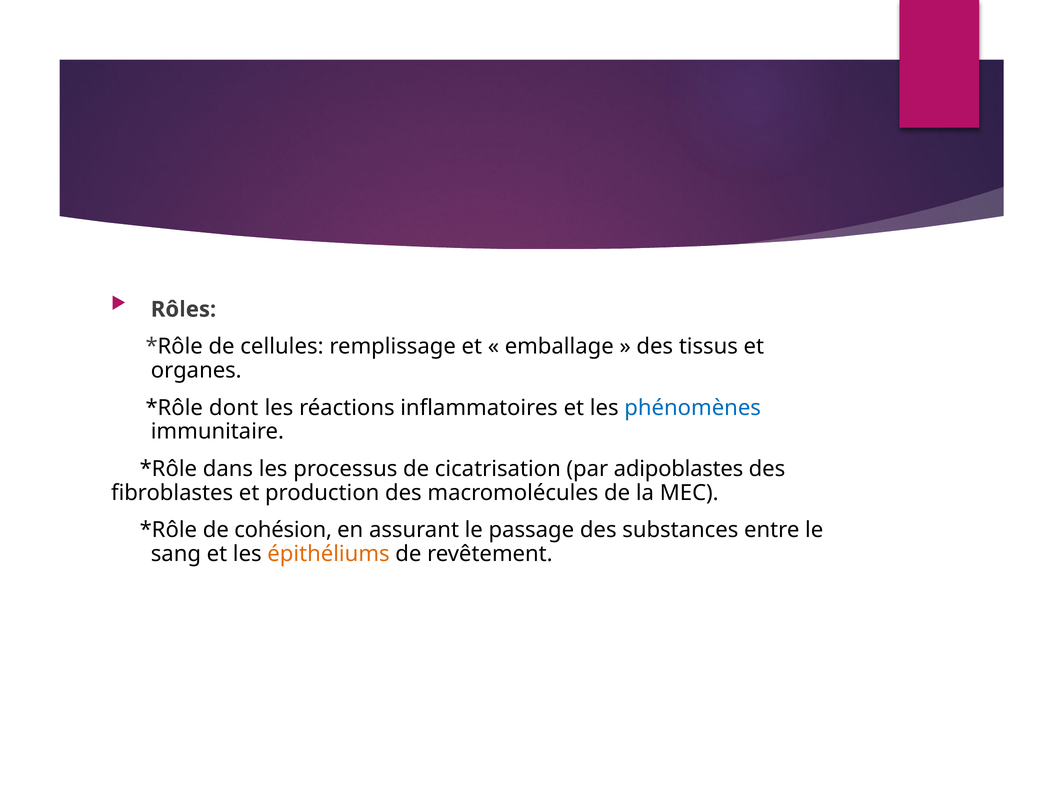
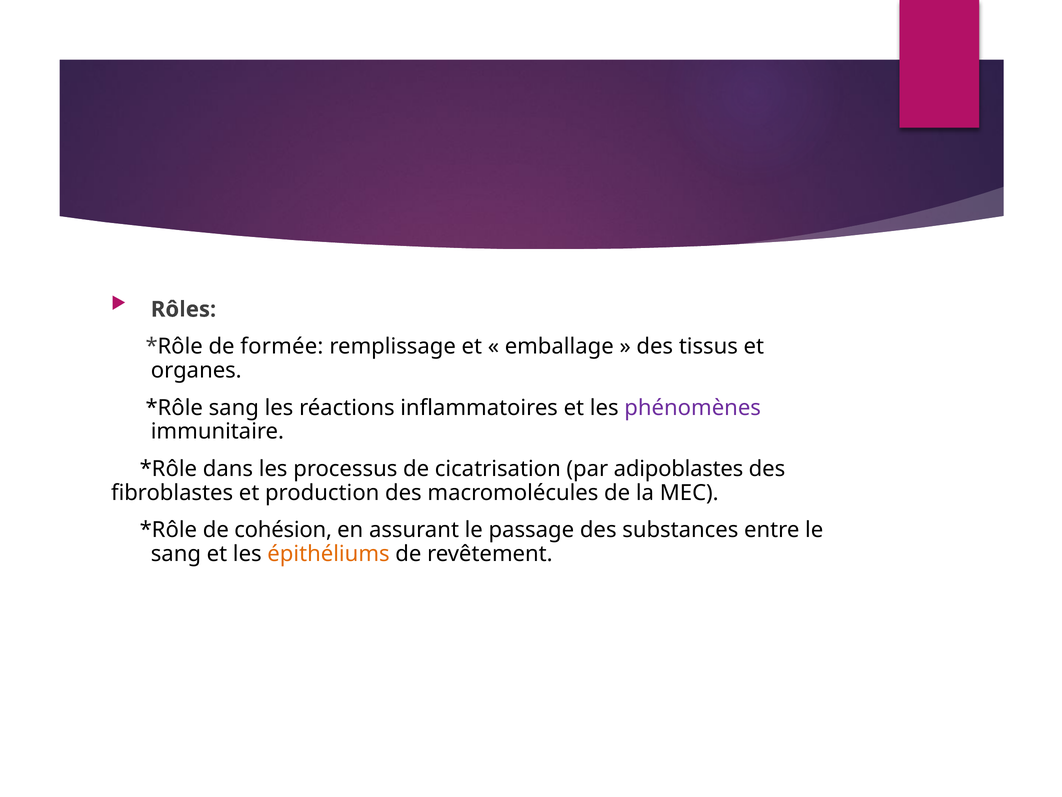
cellules: cellules -> formée
dont at (234, 407): dont -> sang
phénomènes colour: blue -> purple
